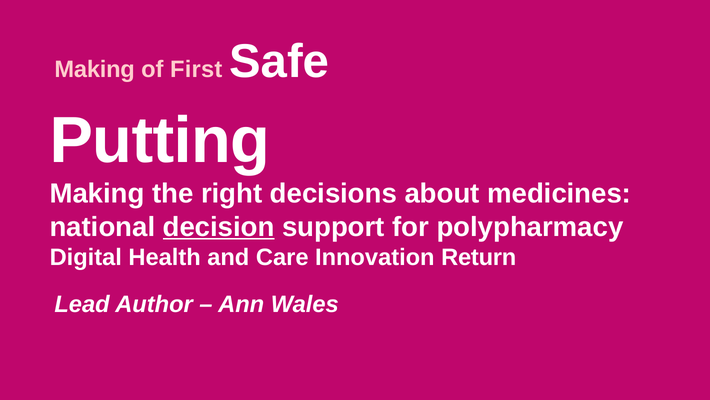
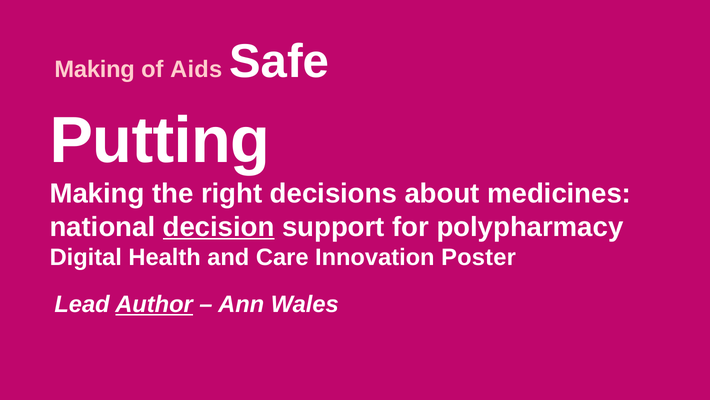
First: First -> Aids
Return: Return -> Poster
Author underline: none -> present
